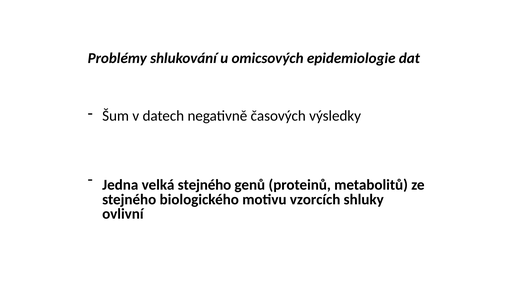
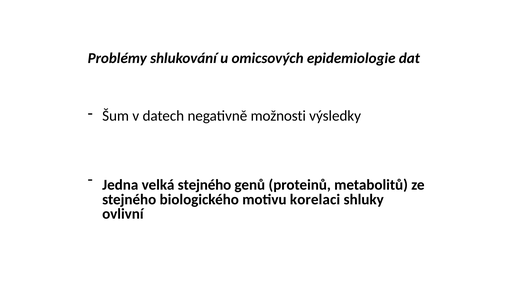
časových: časových -> možnosti
vzorcích: vzorcích -> korelaci
